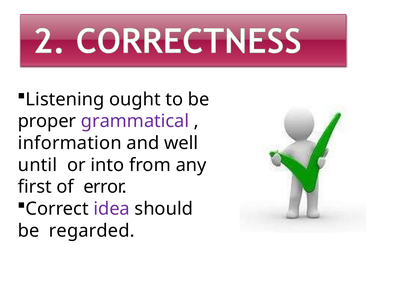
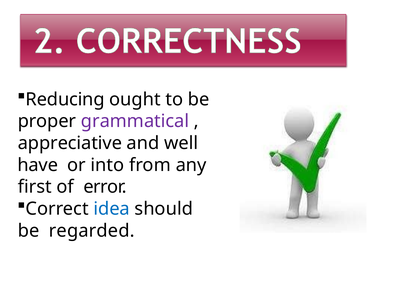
Listening: Listening -> Reducing
information: information -> appreciative
until: until -> have
idea colour: purple -> blue
